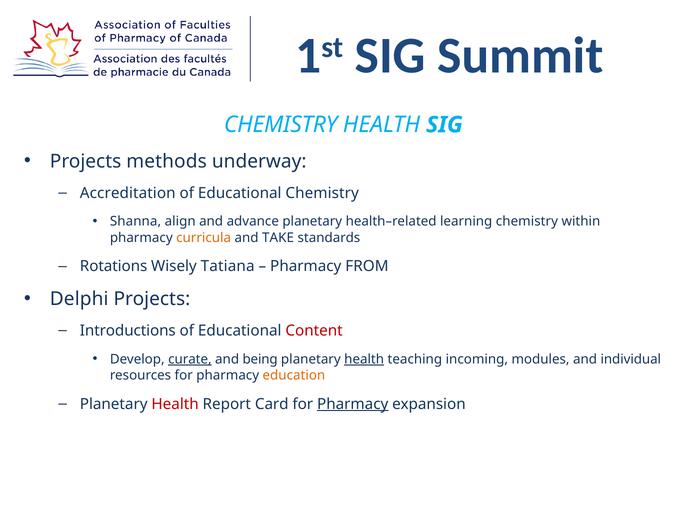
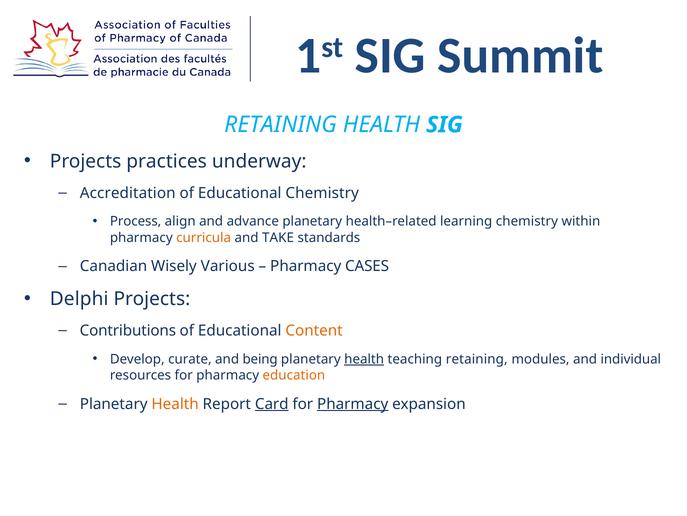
CHEMISTRY at (281, 125): CHEMISTRY -> RETAINING
methods: methods -> practices
Shanna: Shanna -> Process
Rotations: Rotations -> Canadian
Tatiana: Tatiana -> Various
FROM: FROM -> CASES
Introductions: Introductions -> Contributions
Content colour: red -> orange
curate underline: present -> none
teaching incoming: incoming -> retaining
Health at (175, 403) colour: red -> orange
Card underline: none -> present
